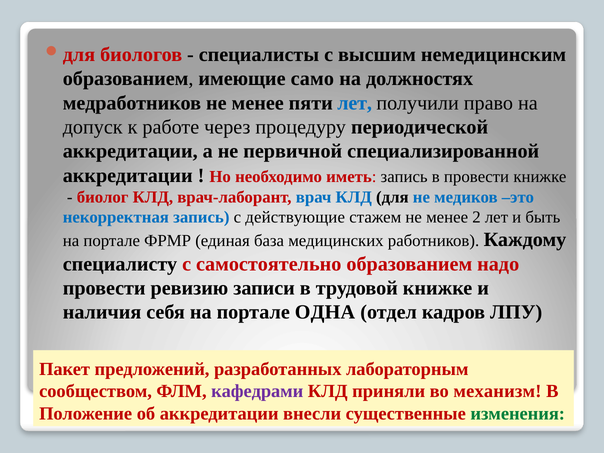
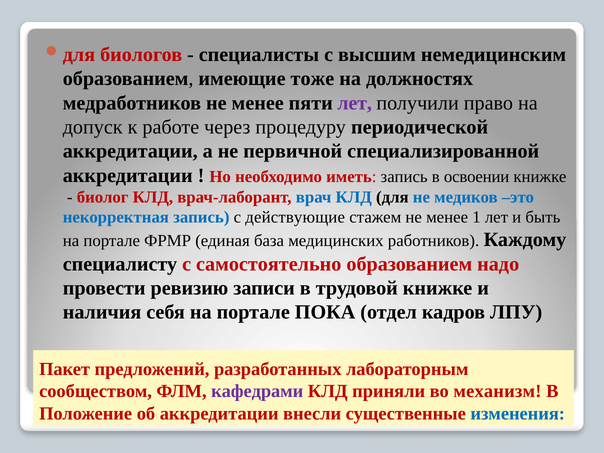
само: само -> тоже
лет at (355, 103) colour: blue -> purple
в провести: провести -> освоении
2: 2 -> 1
ОДНА: ОДНА -> ПОКА
изменения colour: green -> blue
